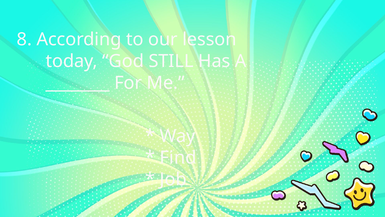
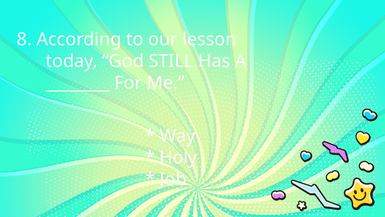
Find: Find -> Holy
